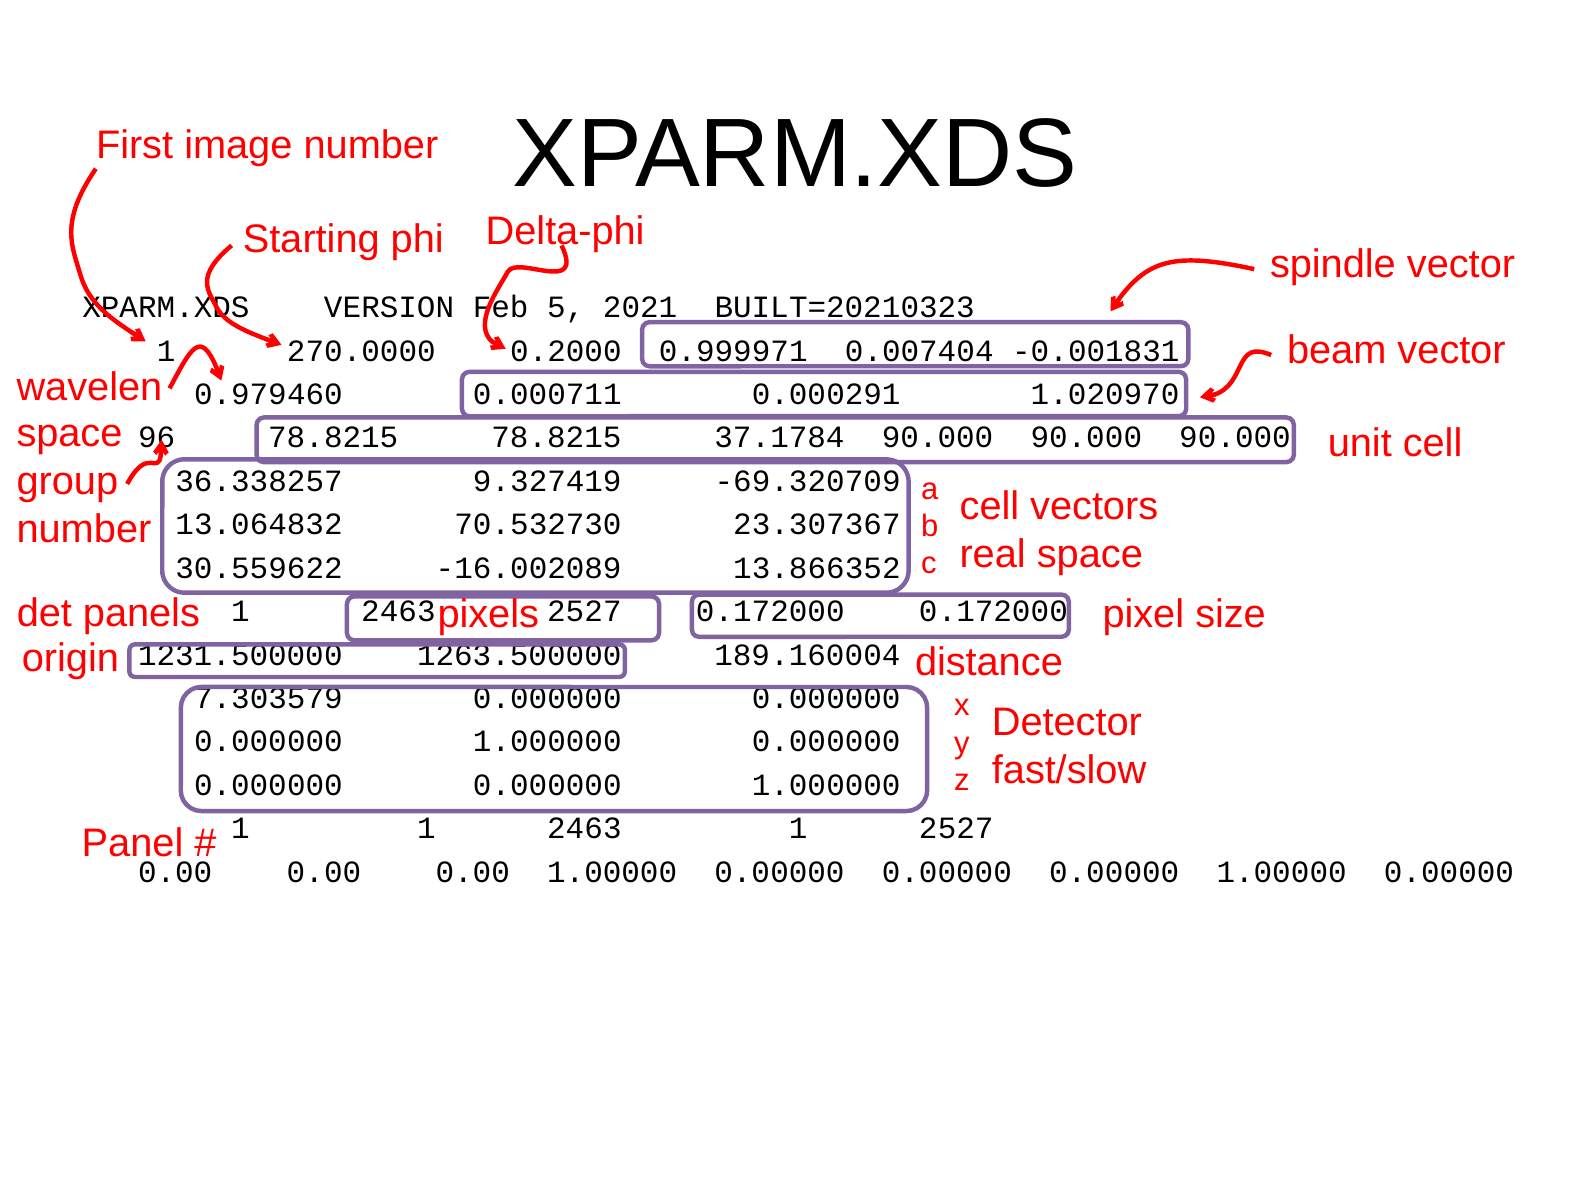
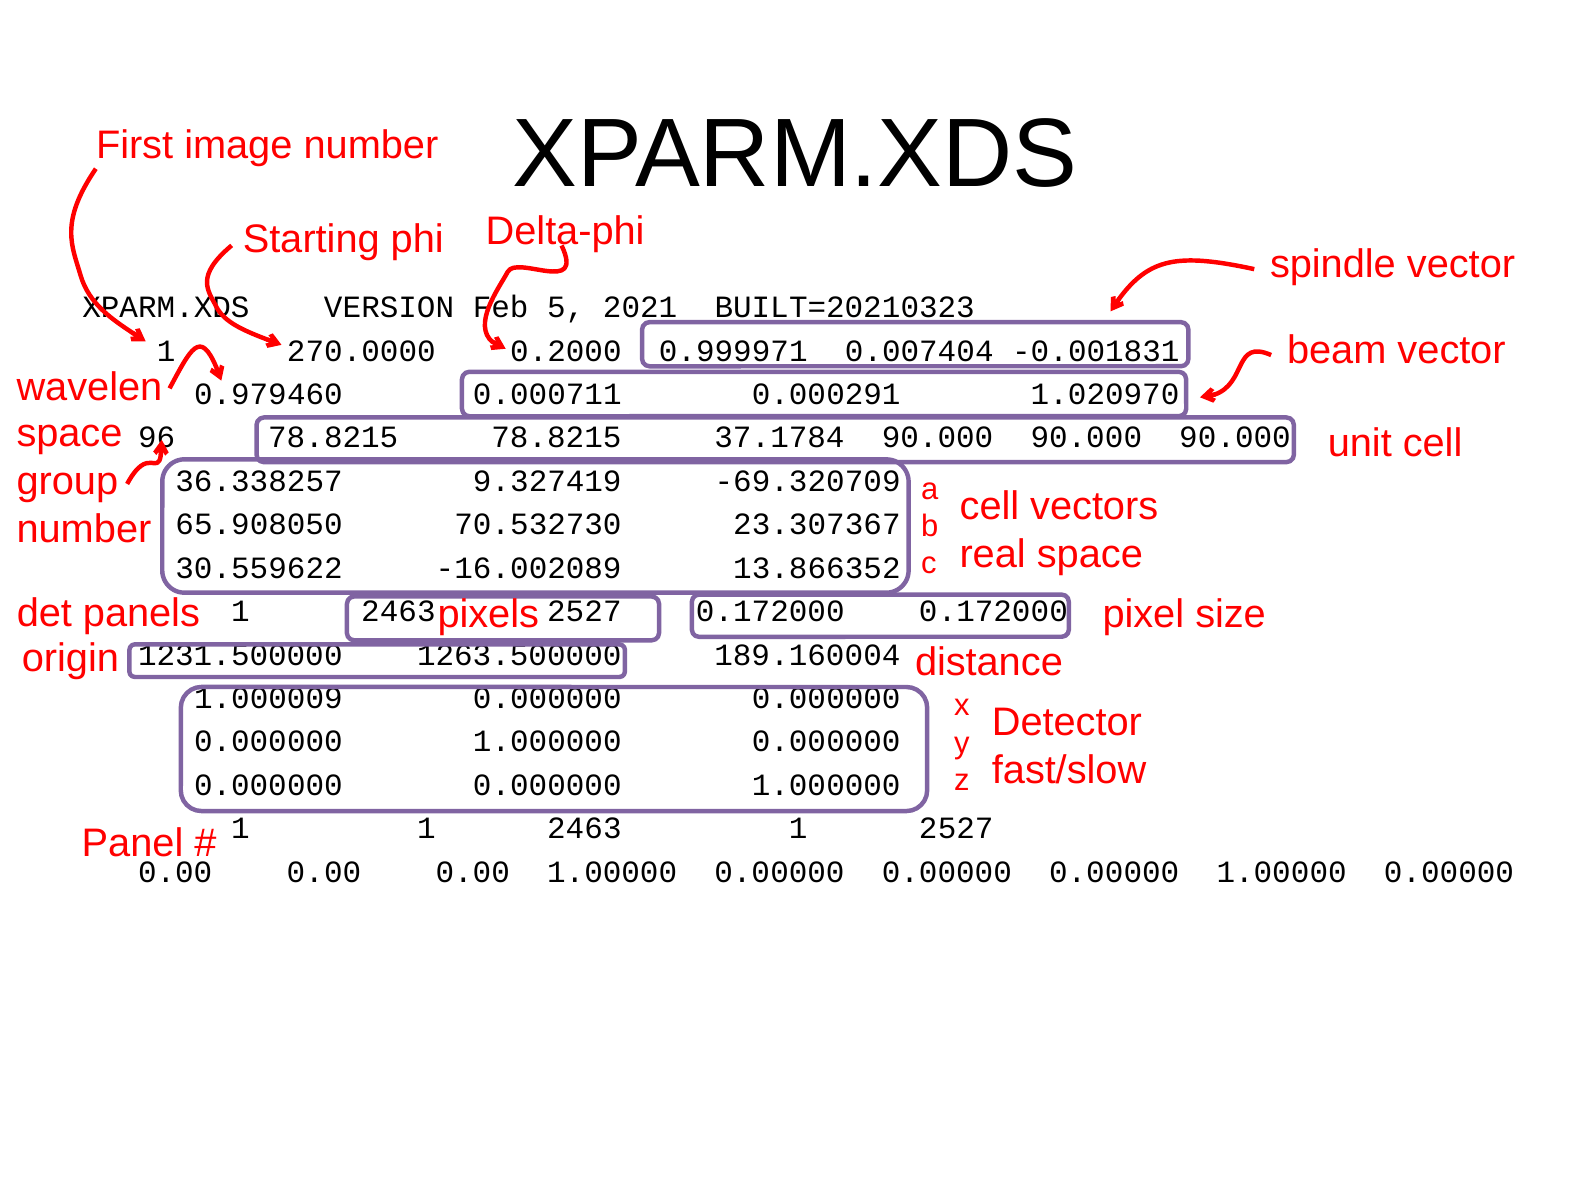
13.064832: 13.064832 -> 65.908050
7.303579: 7.303579 -> 1.000009
